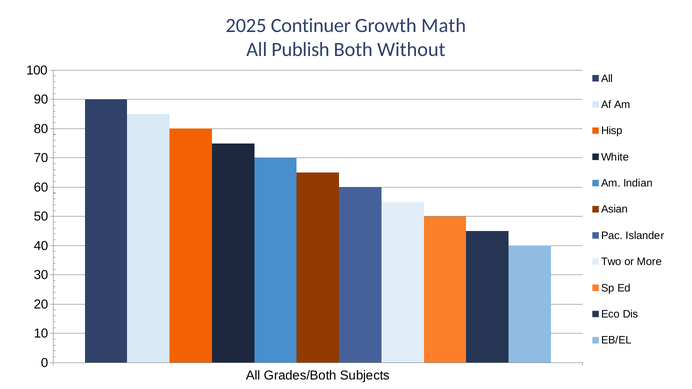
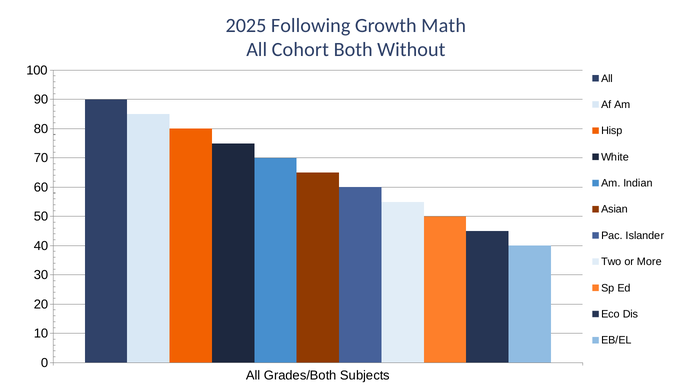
Continuer: Continuer -> Following
Publish: Publish -> Cohort
